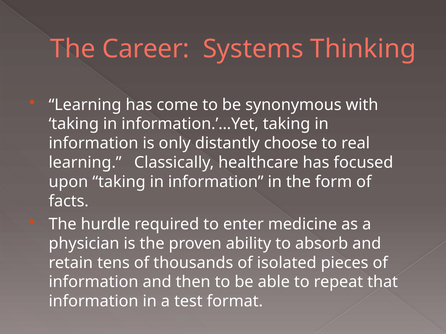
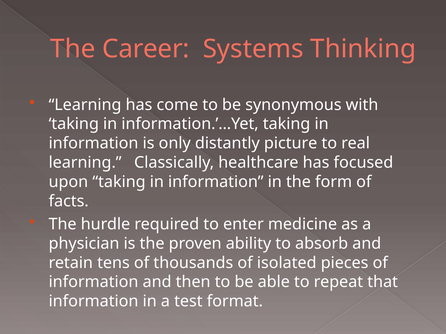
choose: choose -> picture
